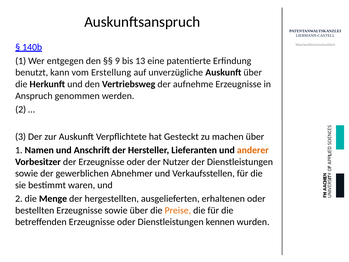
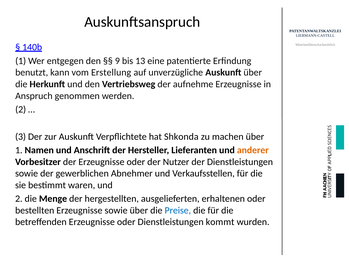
Gesteckt: Gesteckt -> Shkonda
Preise colour: orange -> blue
kennen: kennen -> kommt
